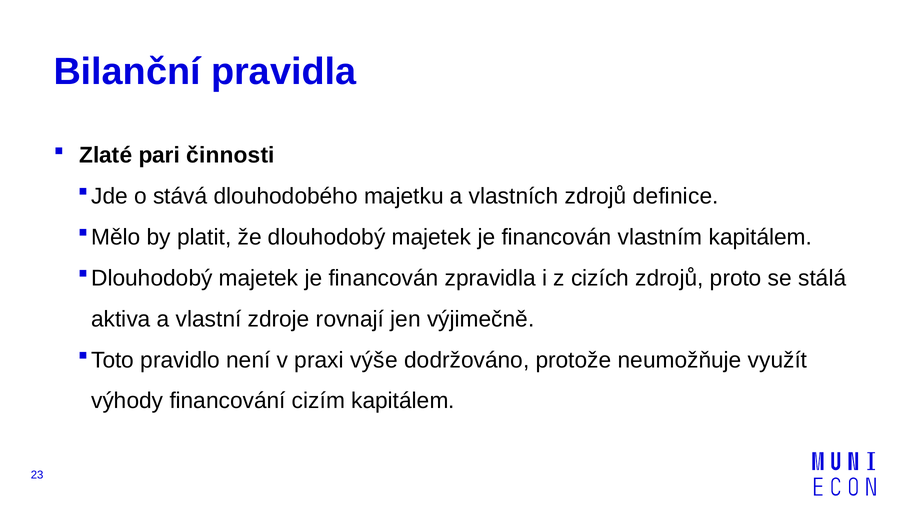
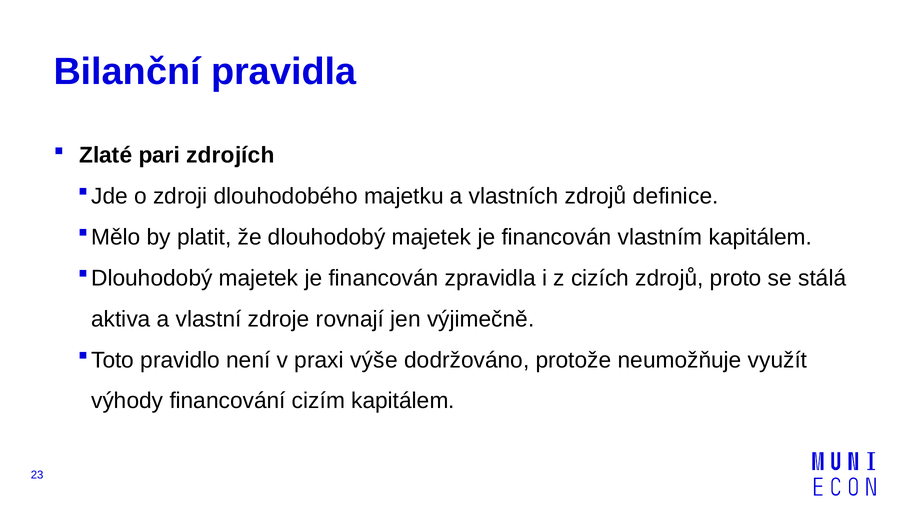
činnosti: činnosti -> zdrojích
stává: stává -> zdroji
